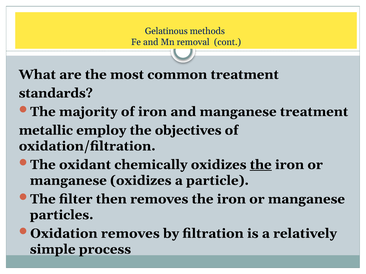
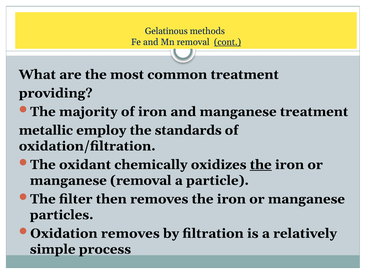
cont underline: none -> present
standards: standards -> providing
objectives: objectives -> standards
manganese oxidizes: oxidizes -> removal
